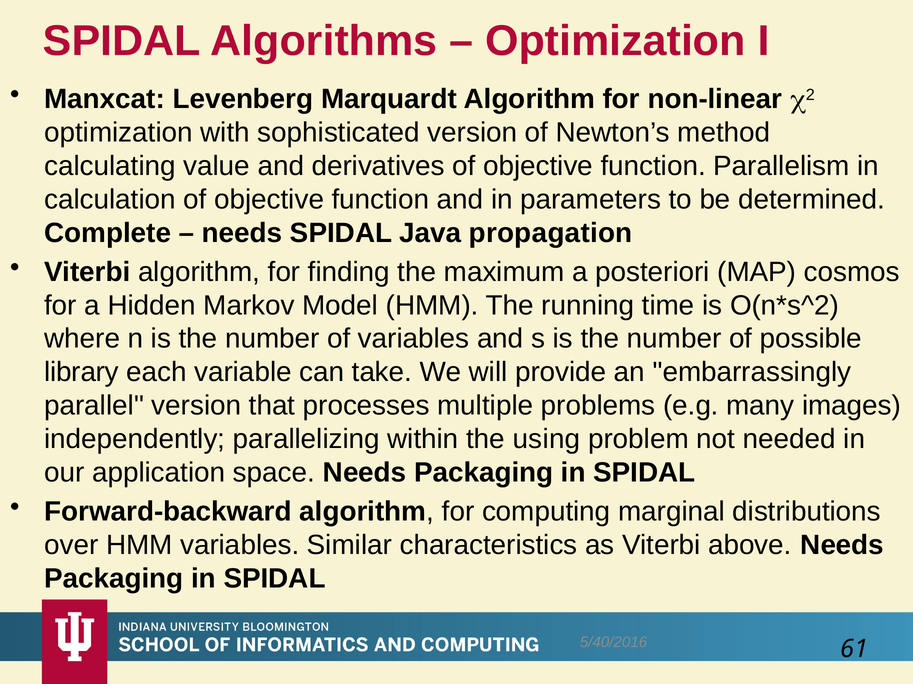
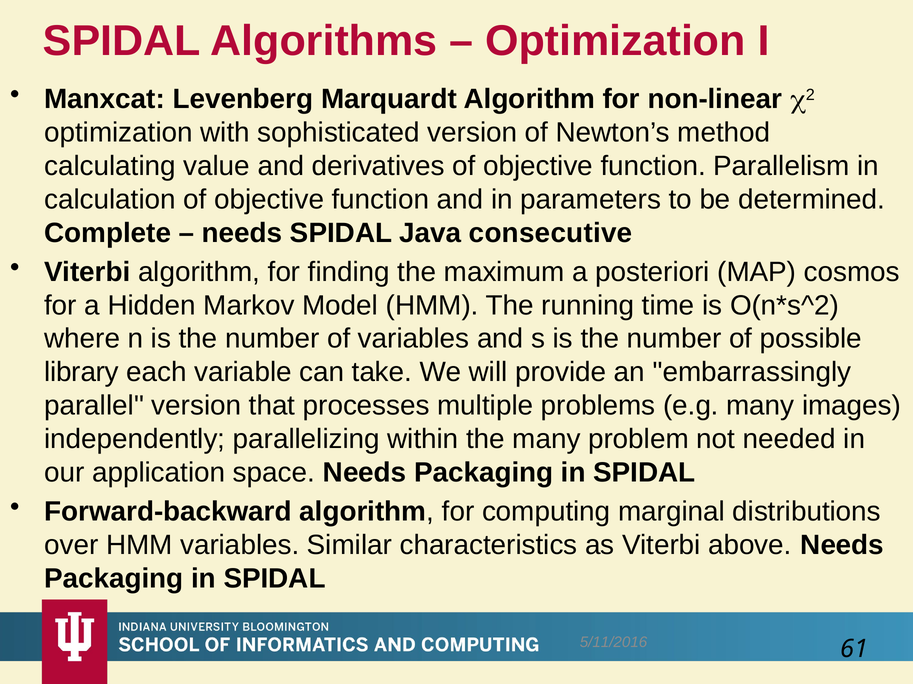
propagation: propagation -> consecutive
the using: using -> many
5/40/2016: 5/40/2016 -> 5/11/2016
